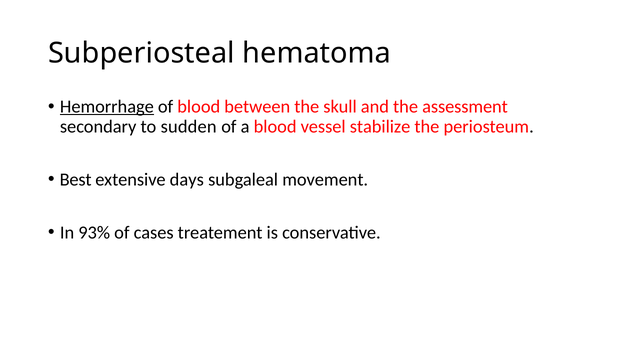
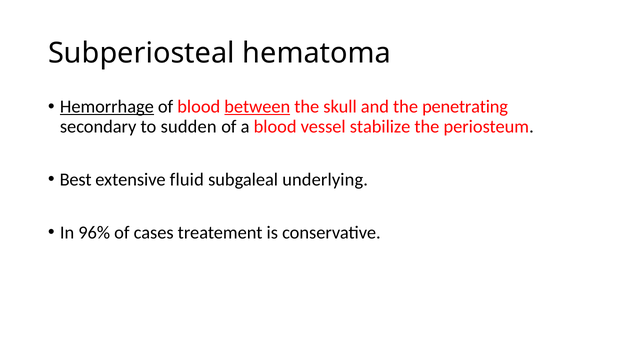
between underline: none -> present
assessment: assessment -> penetrating
days: days -> fluid
movement: movement -> underlying
93%: 93% -> 96%
